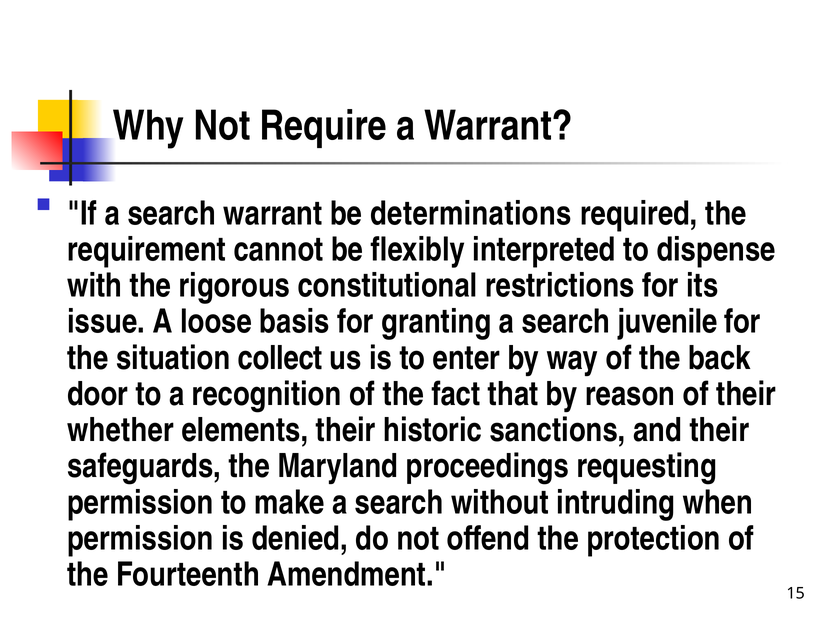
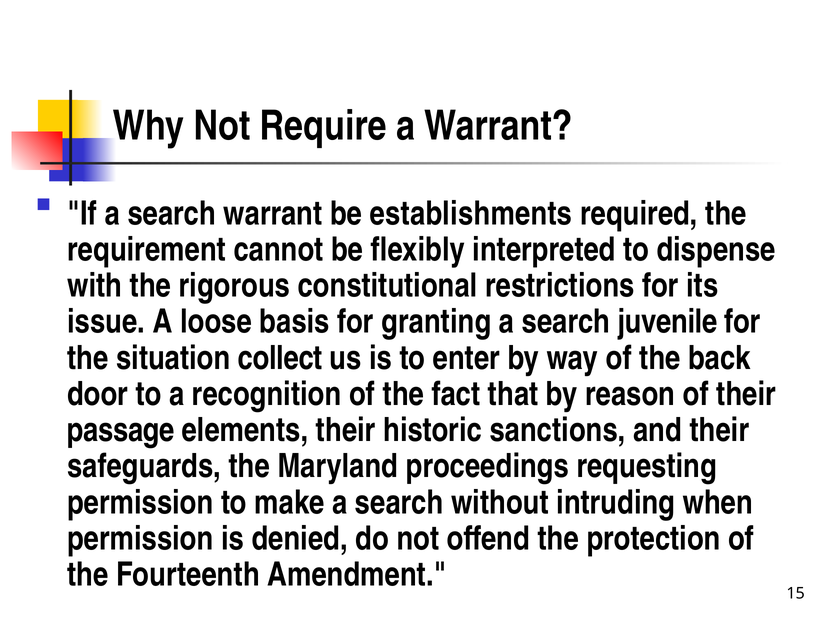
determinations: determinations -> establishments
whether: whether -> passage
